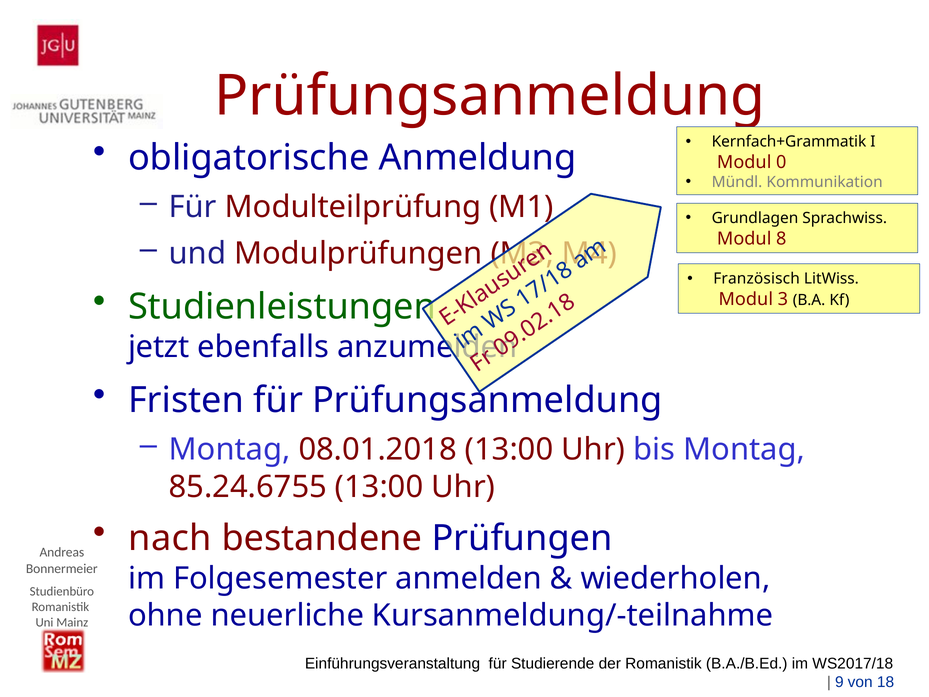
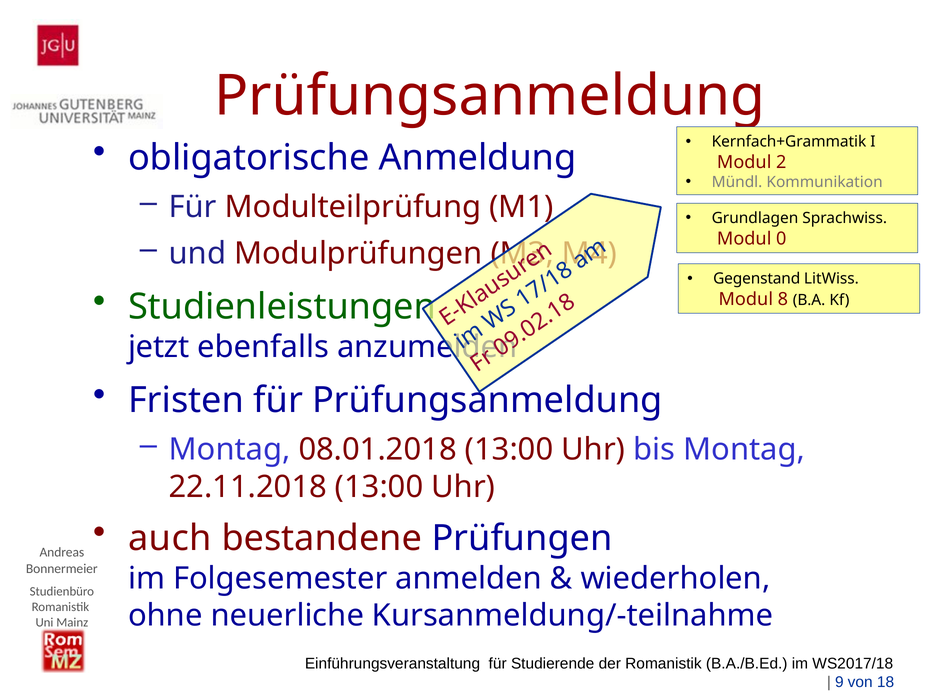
Modul 0: 0 -> 2
Modul 8: 8 -> 0
Französisch: Französisch -> Gegenstand
Modul 3: 3 -> 8
85.24.6755: 85.24.6755 -> 22.11.2018
nach: nach -> auch
